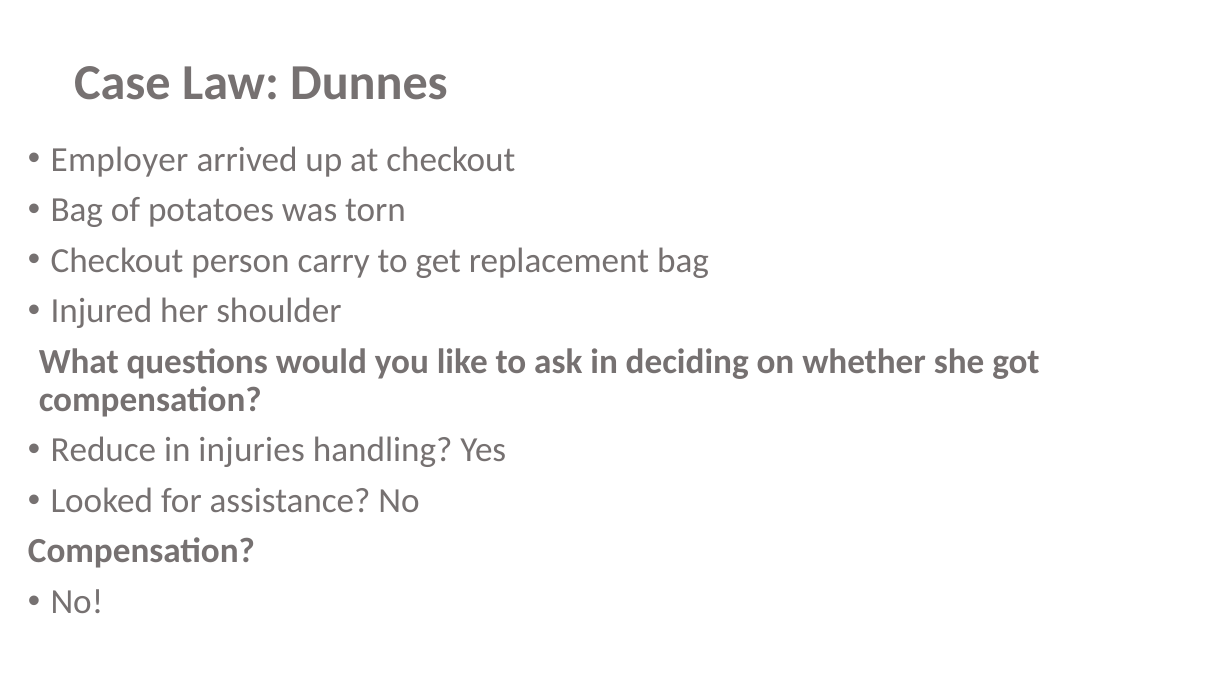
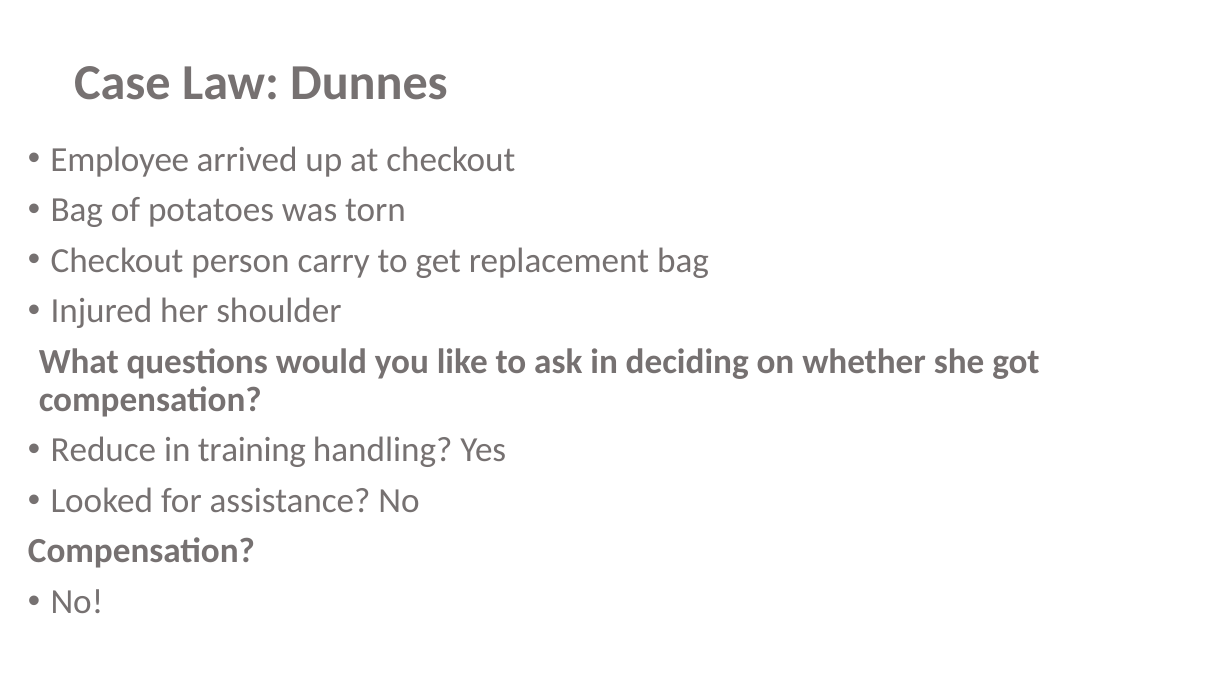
Employer: Employer -> Employee
injuries: injuries -> training
